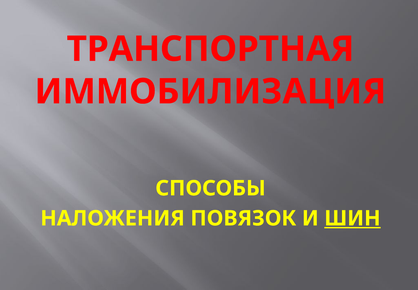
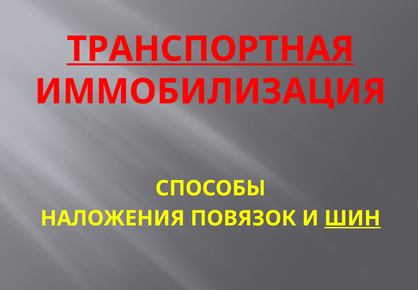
ТРАНСПОРТНАЯ underline: none -> present
